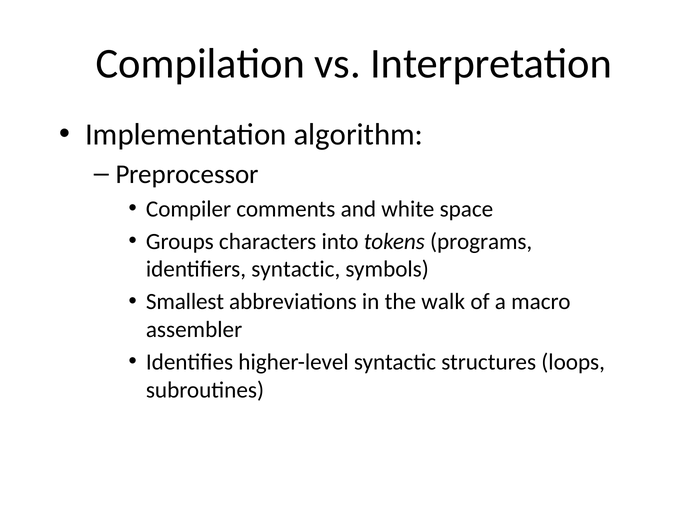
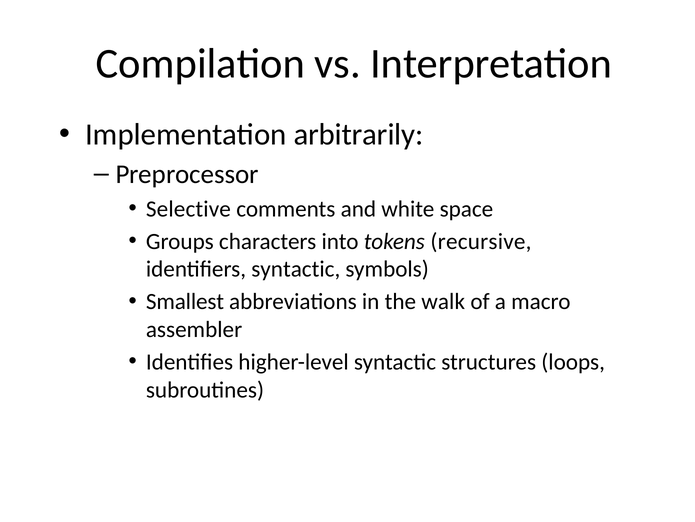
algorithm: algorithm -> arbitrarily
Compiler: Compiler -> Selective
programs: programs -> recursive
